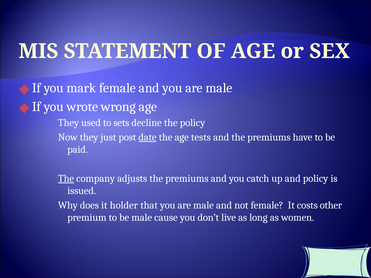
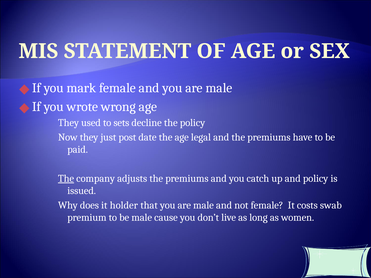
date underline: present -> none
tests: tests -> legal
other: other -> swab
